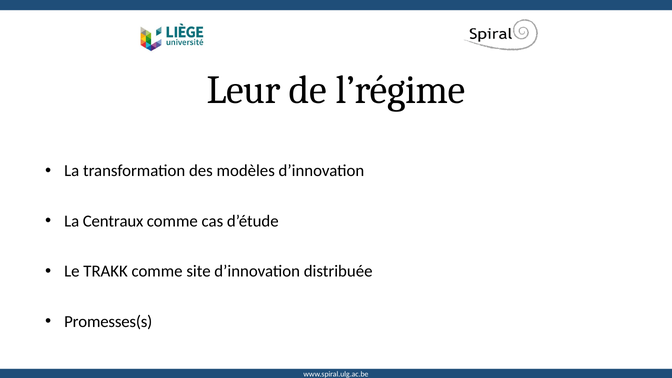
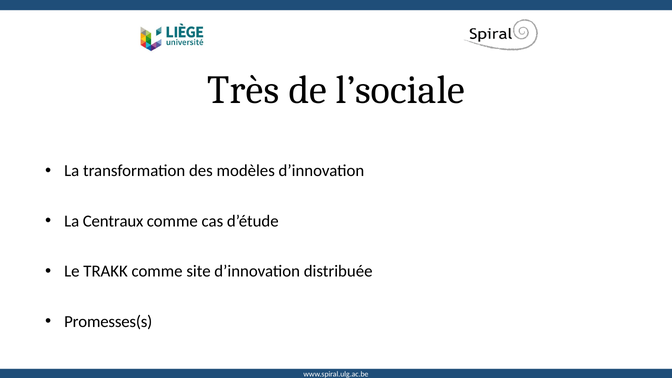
Leur: Leur -> Très
l’régime: l’régime -> l’sociale
